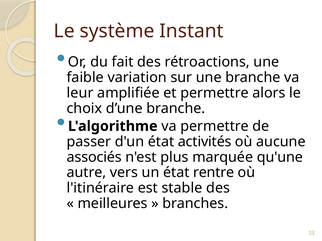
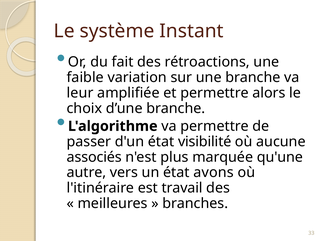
activités: activités -> visibilité
rentre: rentre -> avons
stable: stable -> travail
